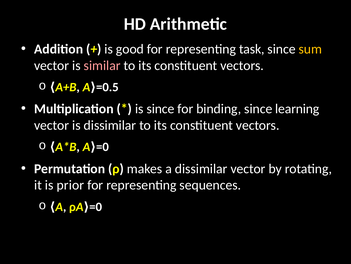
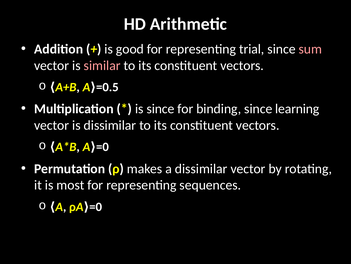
task: task -> trial
sum colour: yellow -> pink
prior: prior -> most
